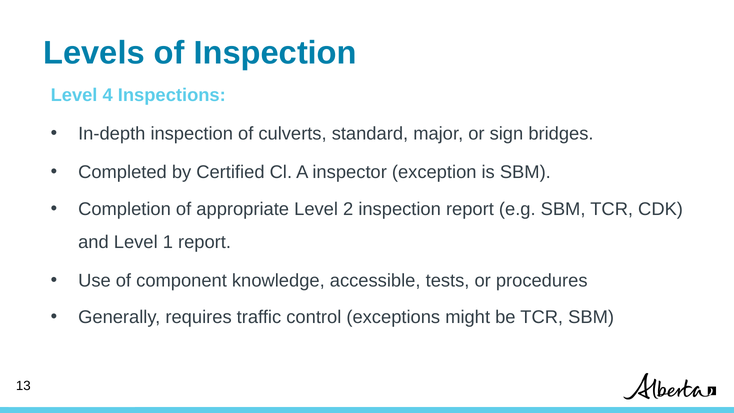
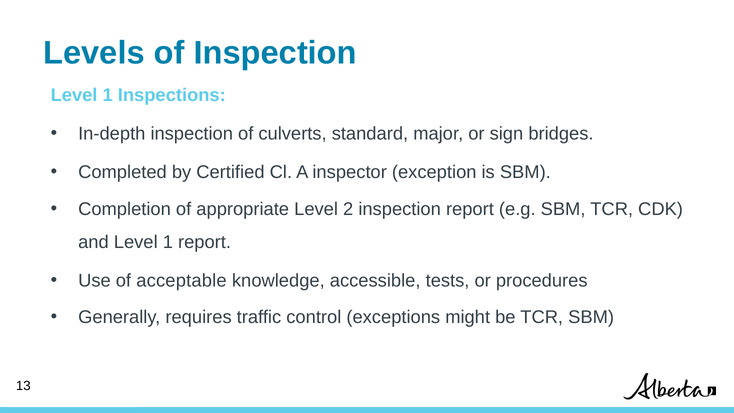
4 at (108, 95): 4 -> 1
component: component -> acceptable
